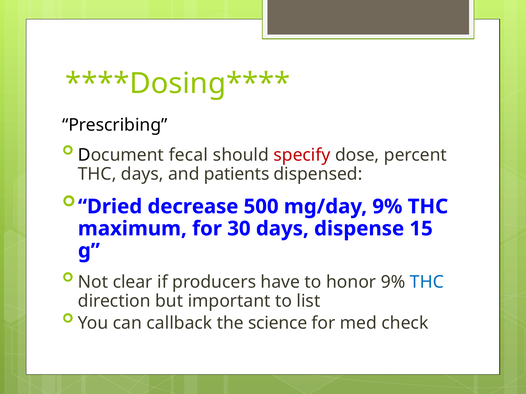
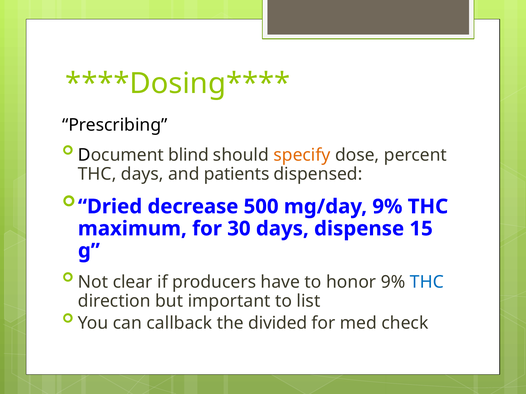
fecal: fecal -> blind
specify colour: red -> orange
science: science -> divided
